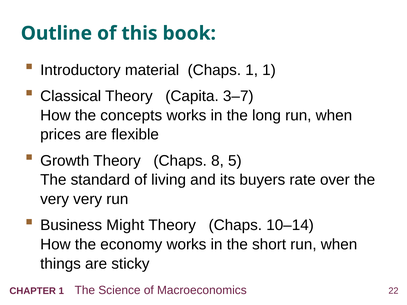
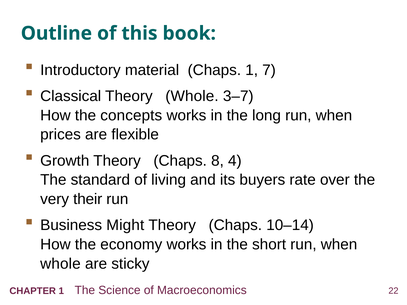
1 1: 1 -> 7
Theory Capita: Capita -> Whole
5: 5 -> 4
very very: very -> their
things at (61, 264): things -> whole
